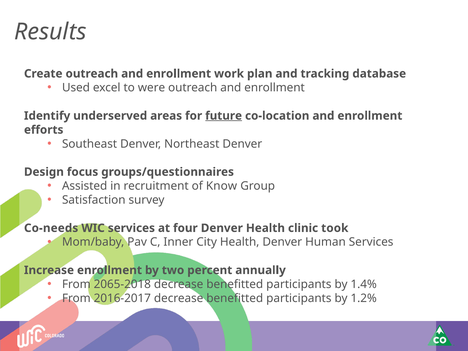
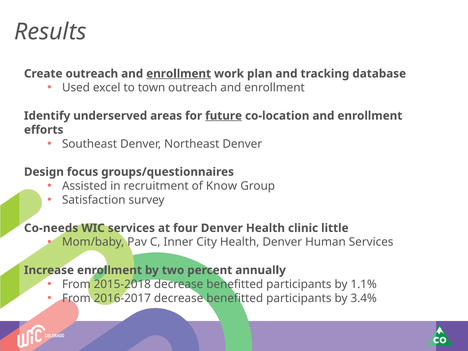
enrollment at (179, 74) underline: none -> present
were: were -> town
took: took -> little
2065-2018: 2065-2018 -> 2015-2018
1.4%: 1.4% -> 1.1%
1.2%: 1.2% -> 3.4%
